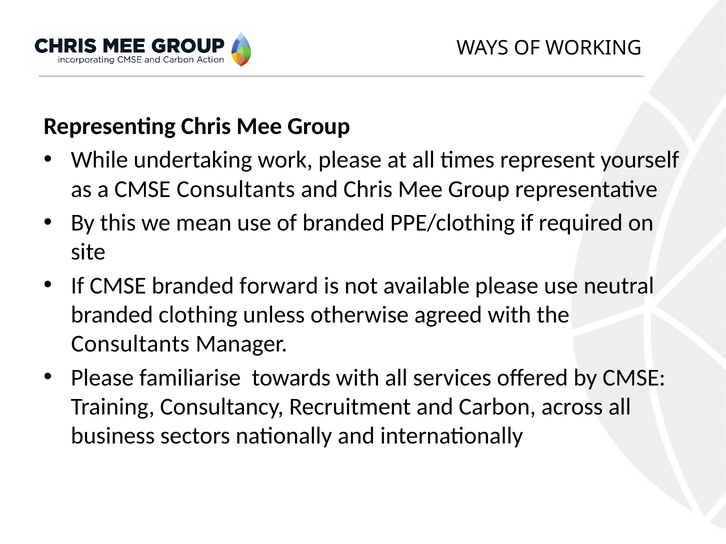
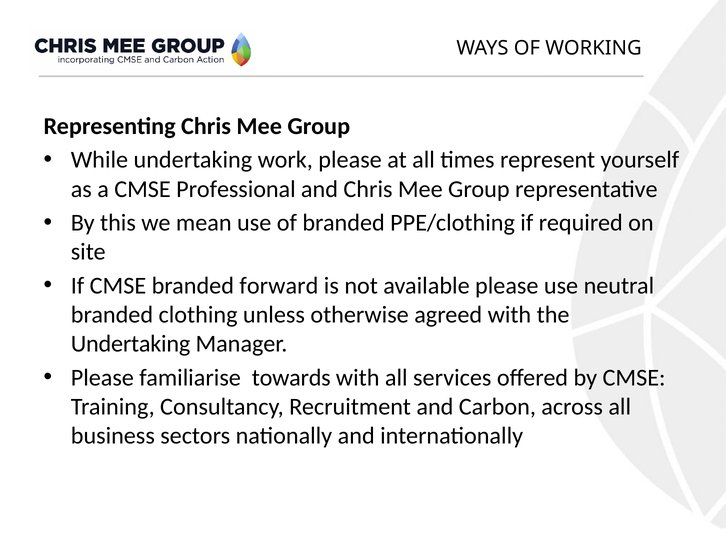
CMSE Consultants: Consultants -> Professional
Consultants at (130, 344): Consultants -> Undertaking
